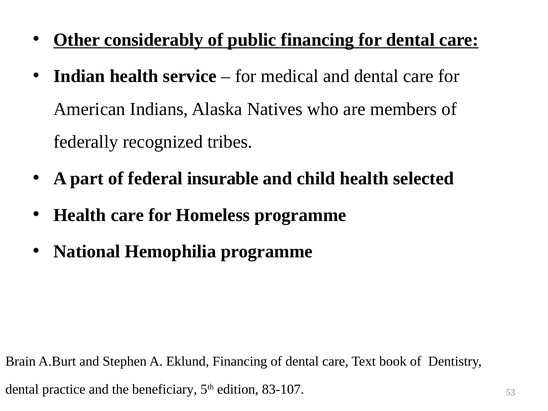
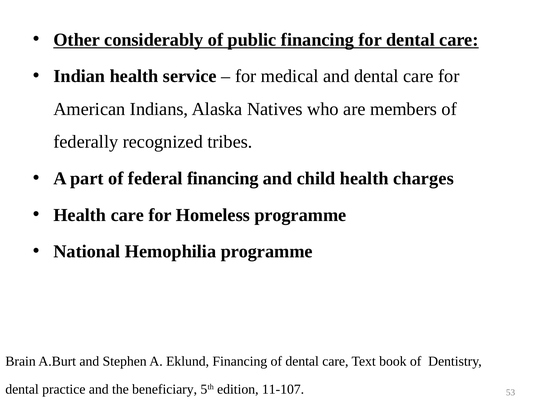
federal insurable: insurable -> financing
selected: selected -> charges
83-107: 83-107 -> 11-107
